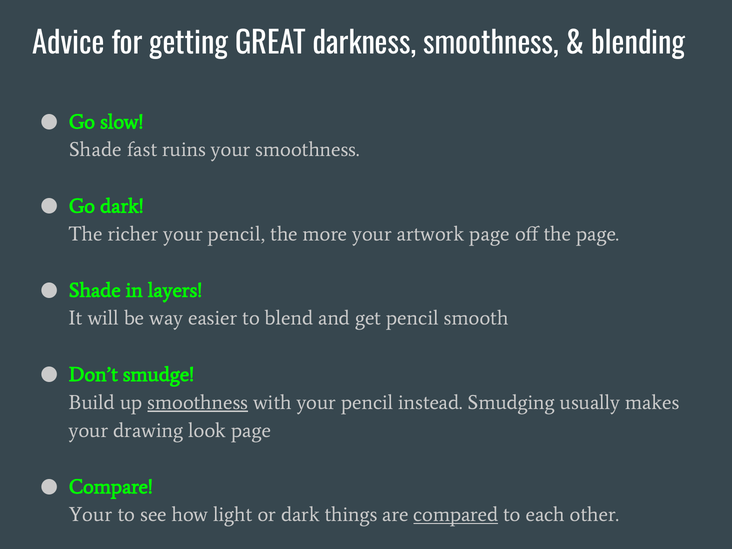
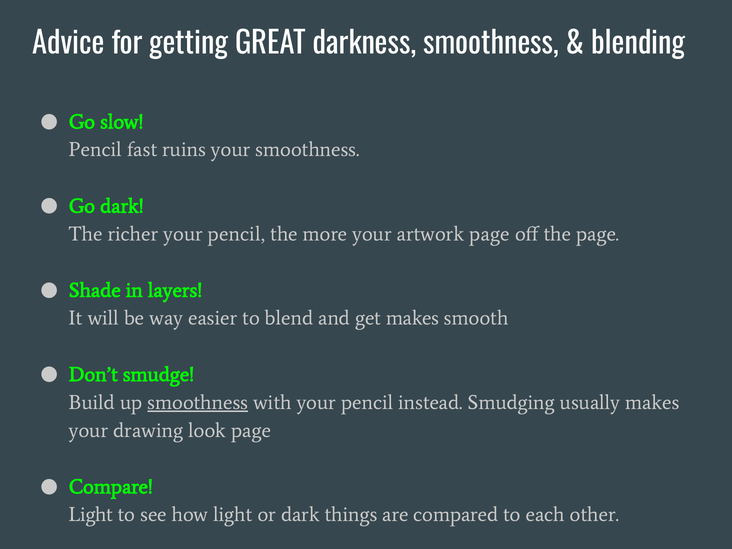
Shade at (95, 150): Shade -> Pencil
get pencil: pencil -> makes
Your at (91, 515): Your -> Light
compared underline: present -> none
